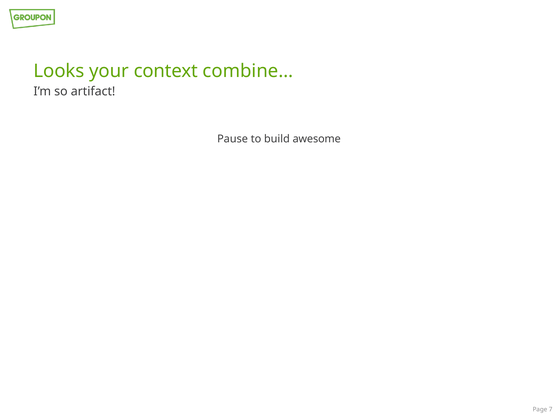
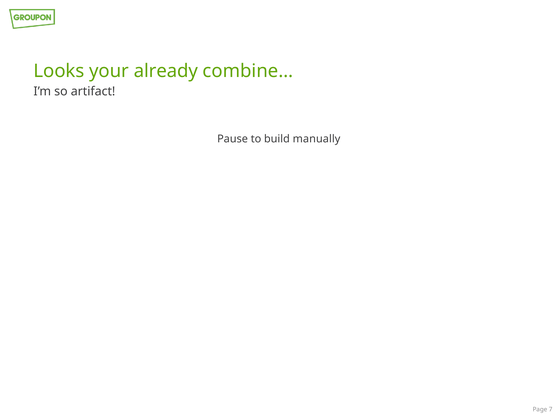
context: context -> already
awesome: awesome -> manually
